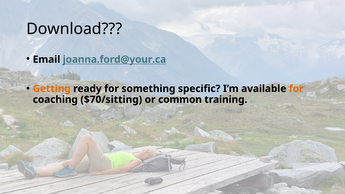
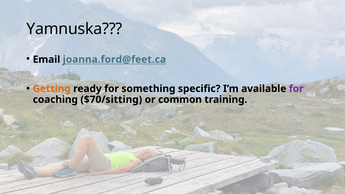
Download: Download -> Yamnuska
joanna.ford@your.ca: joanna.ford@your.ca -> joanna.ford@feet.ca
for at (296, 89) colour: orange -> purple
